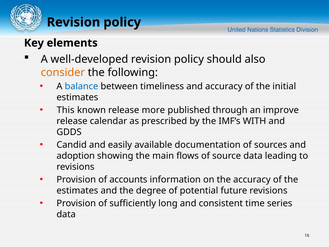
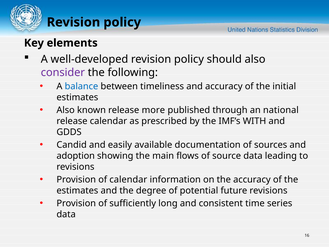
consider colour: orange -> purple
This at (66, 110): This -> Also
improve: improve -> national
of accounts: accounts -> calendar
